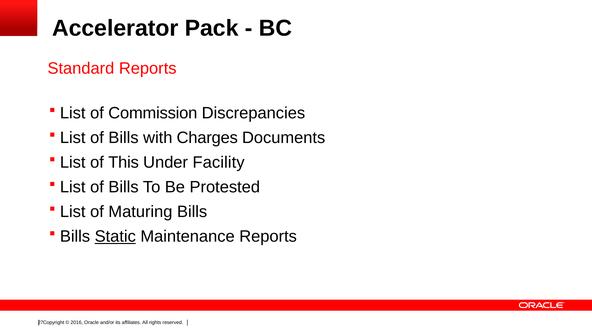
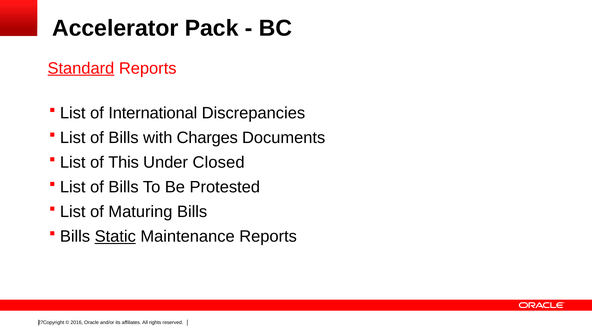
Standard underline: none -> present
Commission: Commission -> International
Facility: Facility -> Closed
